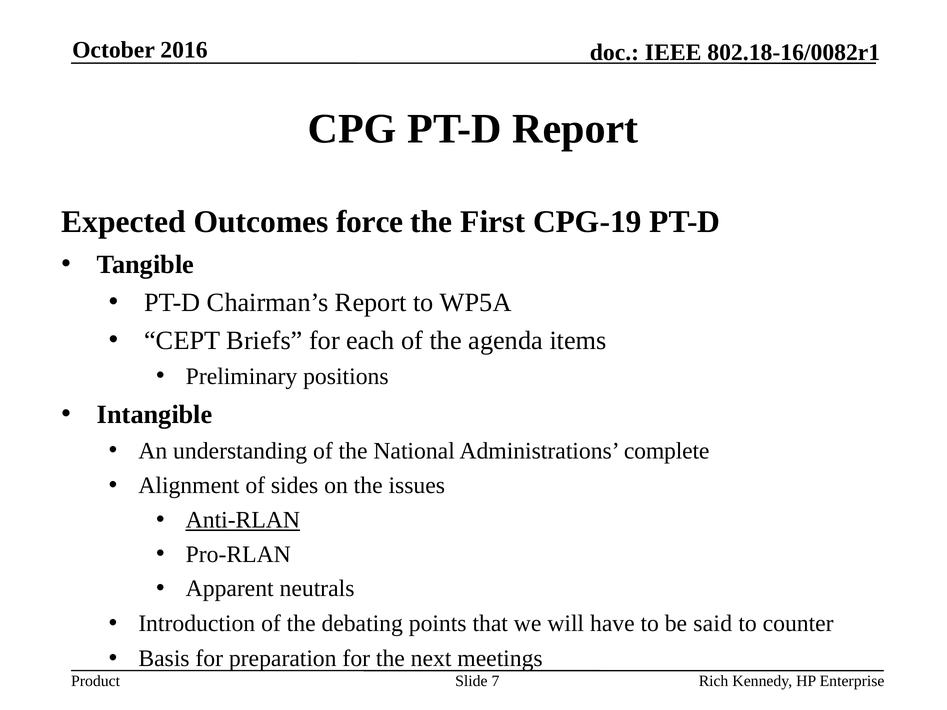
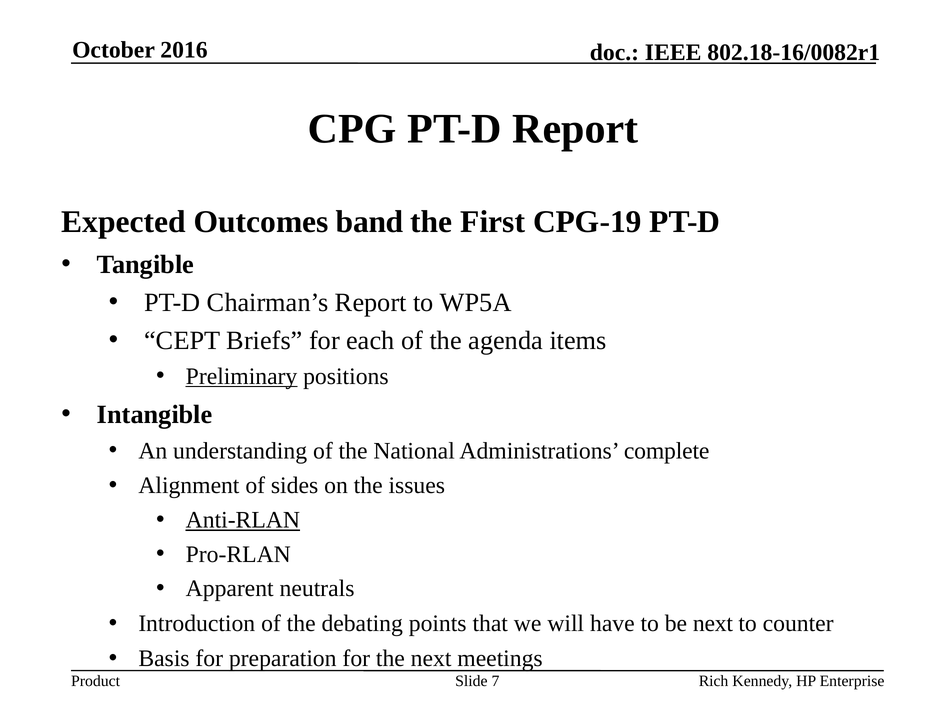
force: force -> band
Preliminary underline: none -> present
be said: said -> next
